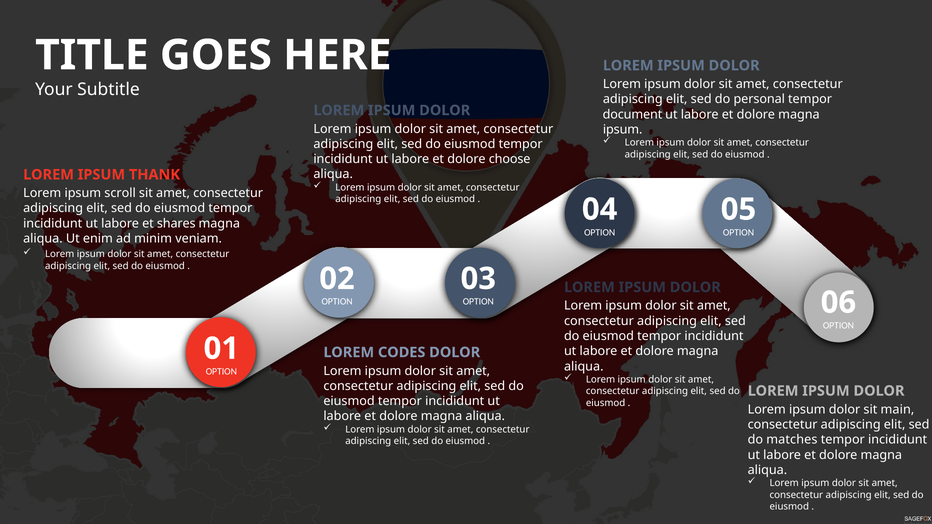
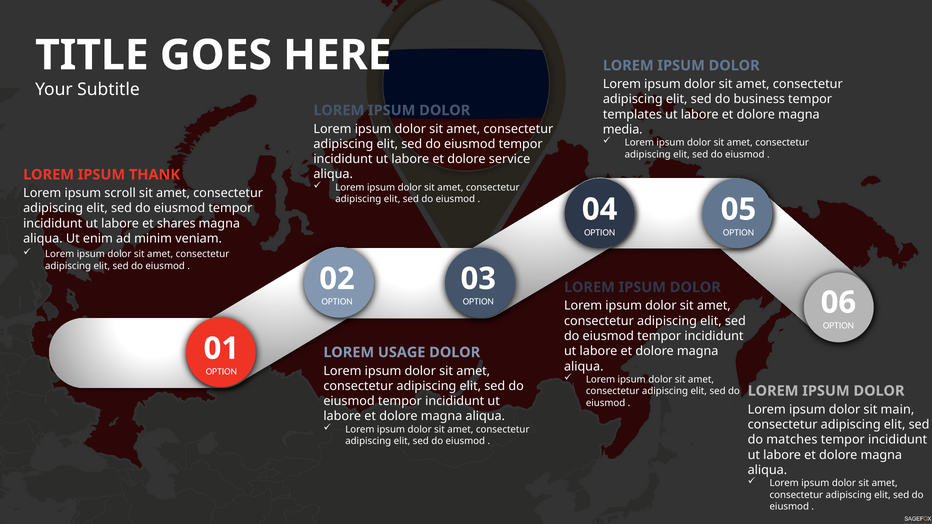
personal: personal -> business
document: document -> templates
ipsum at (623, 130): ipsum -> media
choose: choose -> service
CODES: CODES -> USAGE
